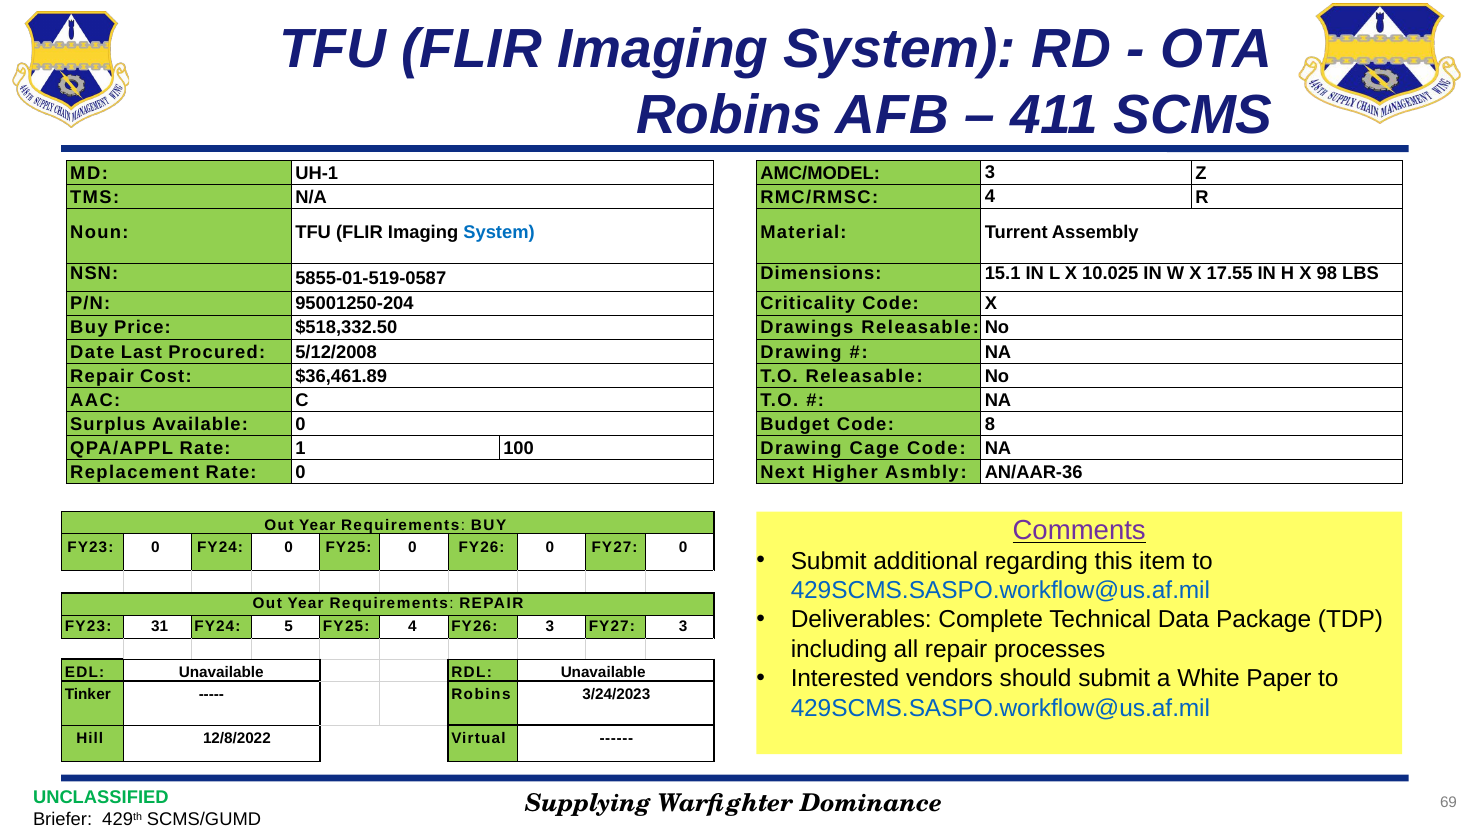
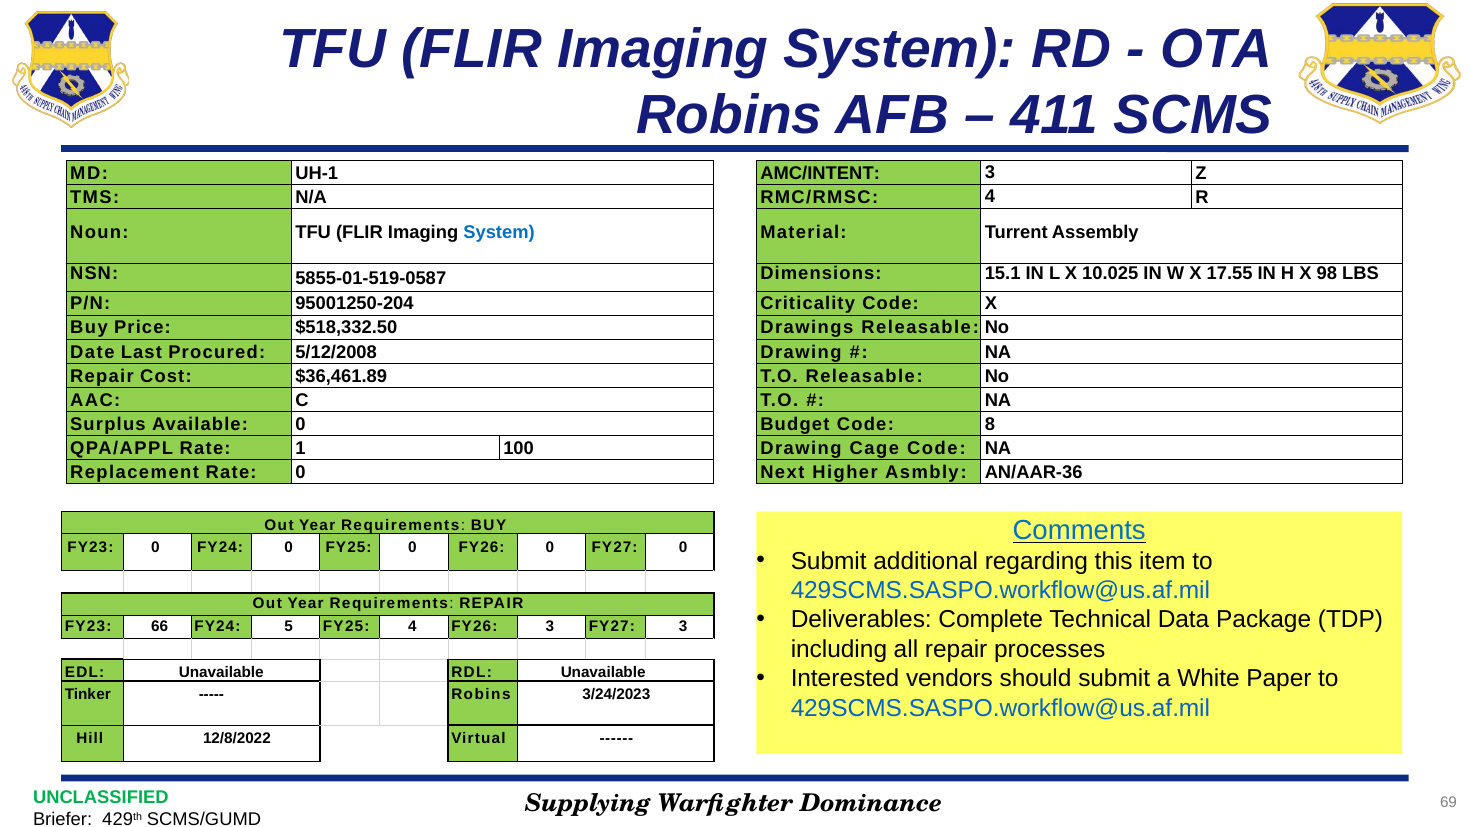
AMC/MODEL: AMC/MODEL -> AMC/INTENT
Comments colour: purple -> blue
31: 31 -> 66
